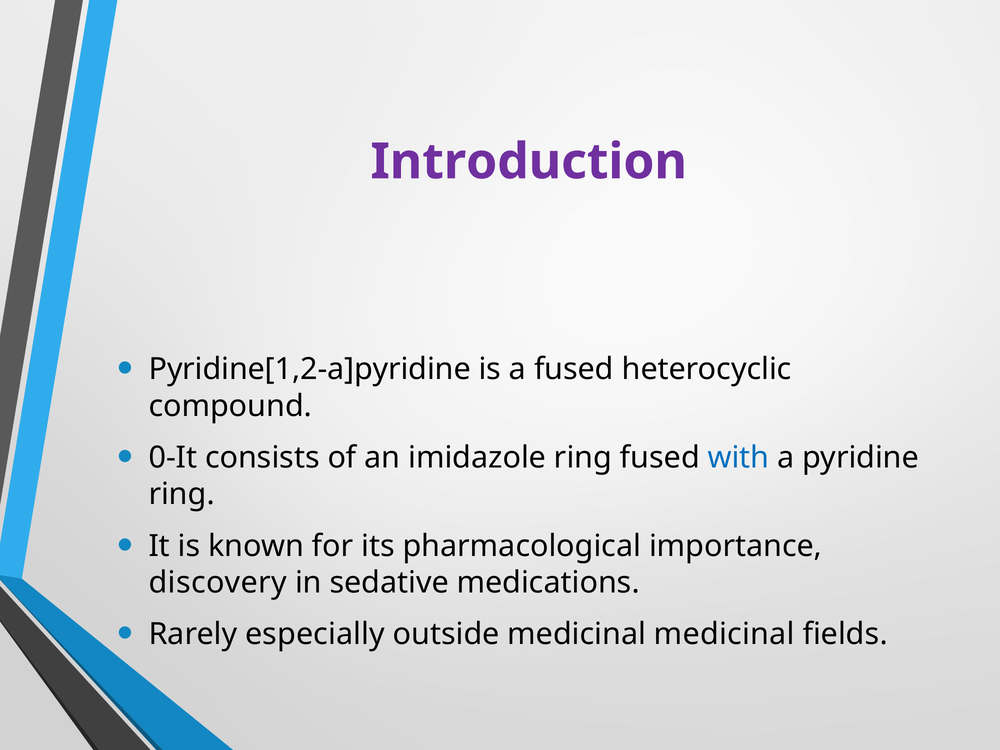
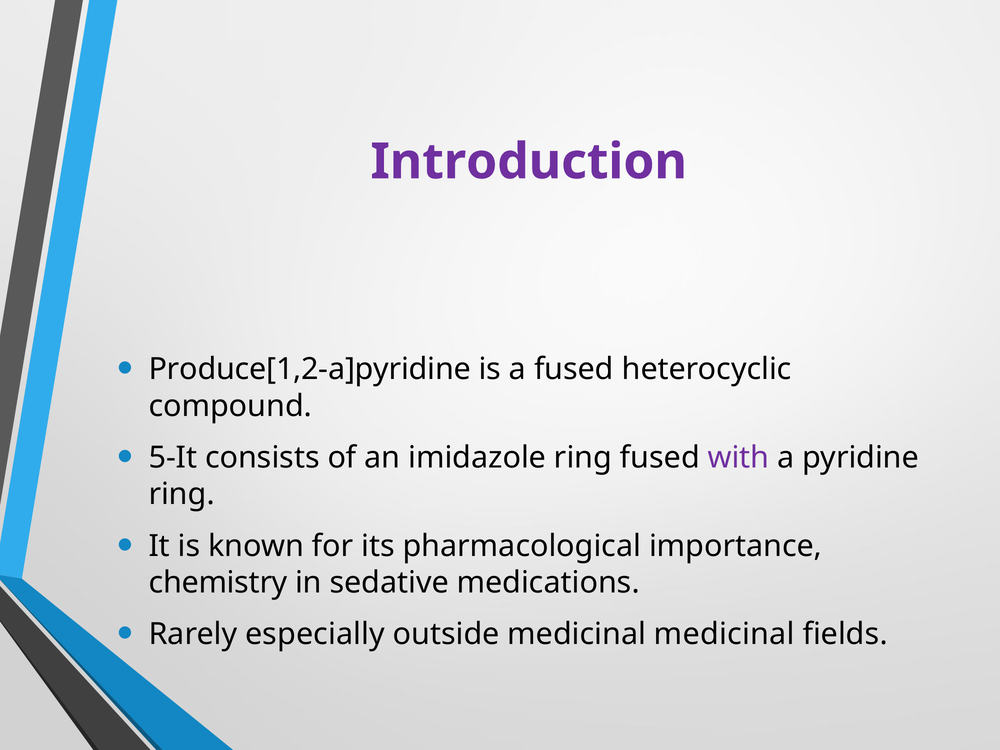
Pyridine[1,2-a]pyridine: Pyridine[1,2-a]pyridine -> Produce[1,2-a]pyridine
0-It: 0-It -> 5-It
with colour: blue -> purple
discovery: discovery -> chemistry
